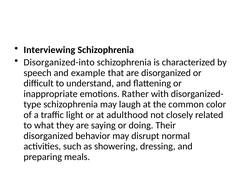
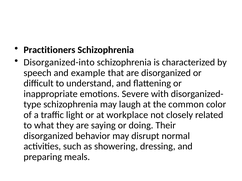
Interviewing: Interviewing -> Practitioners
Rather: Rather -> Severe
adulthood: adulthood -> workplace
